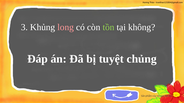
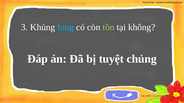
long colour: pink -> light blue
